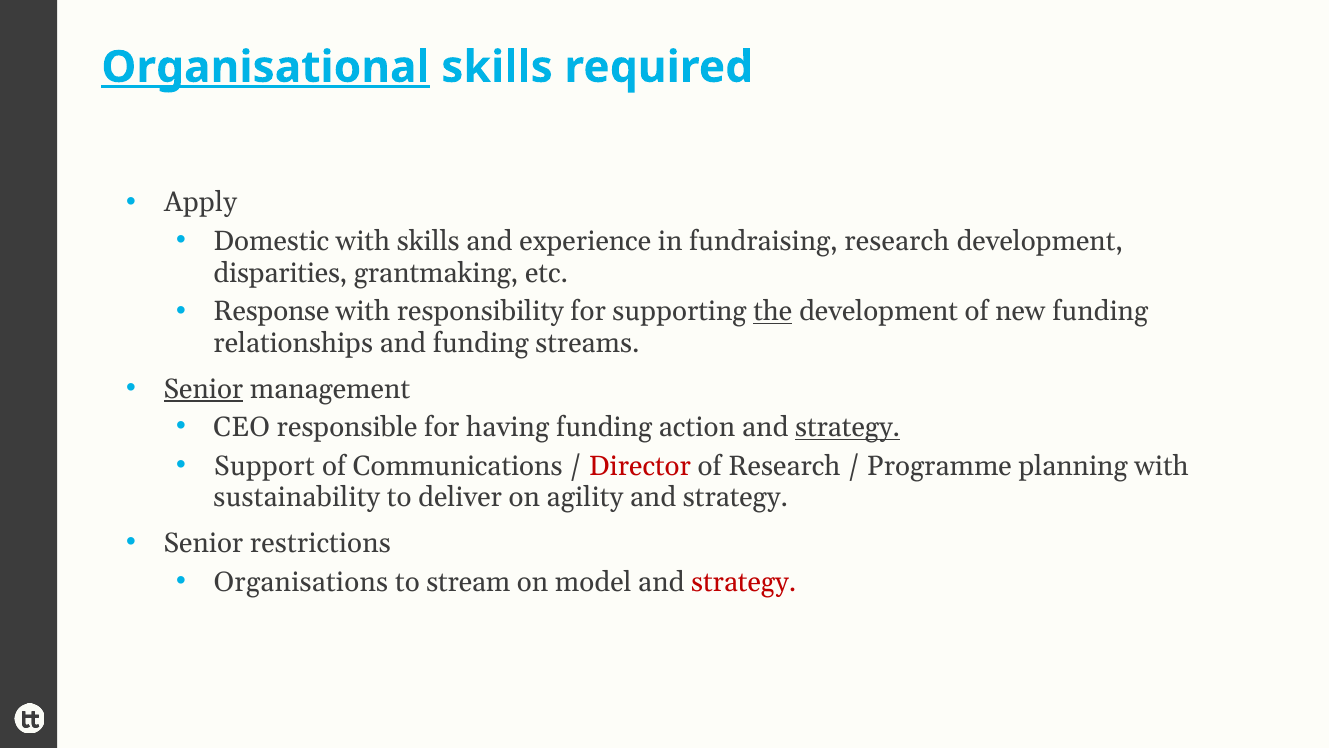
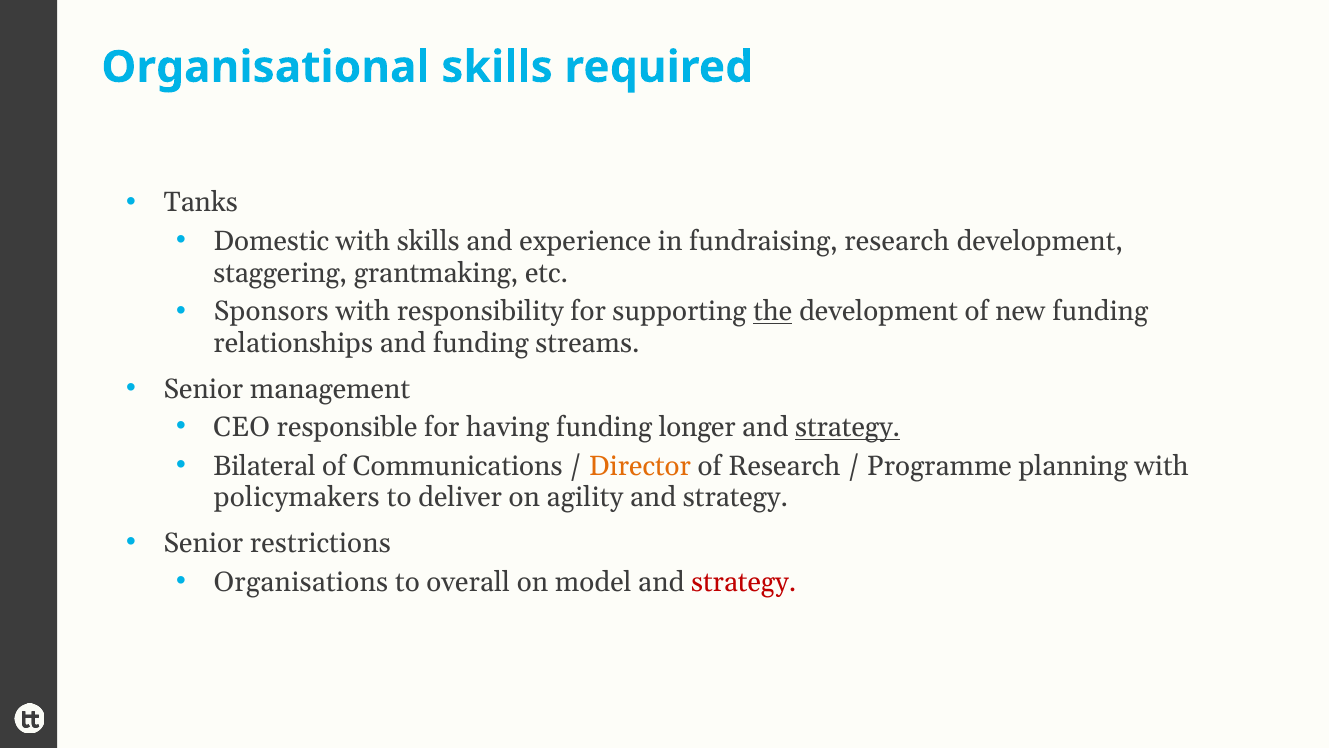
Organisational underline: present -> none
Apply: Apply -> Tanks
disparities: disparities -> staggering
Response: Response -> Sponsors
Senior at (203, 389) underline: present -> none
action: action -> longer
Support: Support -> Bilateral
Director colour: red -> orange
sustainability: sustainability -> policymakers
stream: stream -> overall
